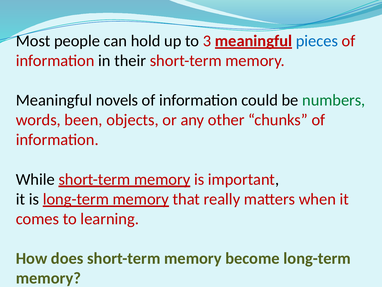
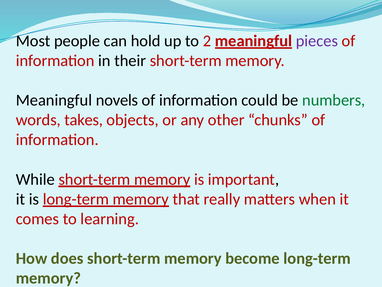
3: 3 -> 2
pieces colour: blue -> purple
been: been -> takes
